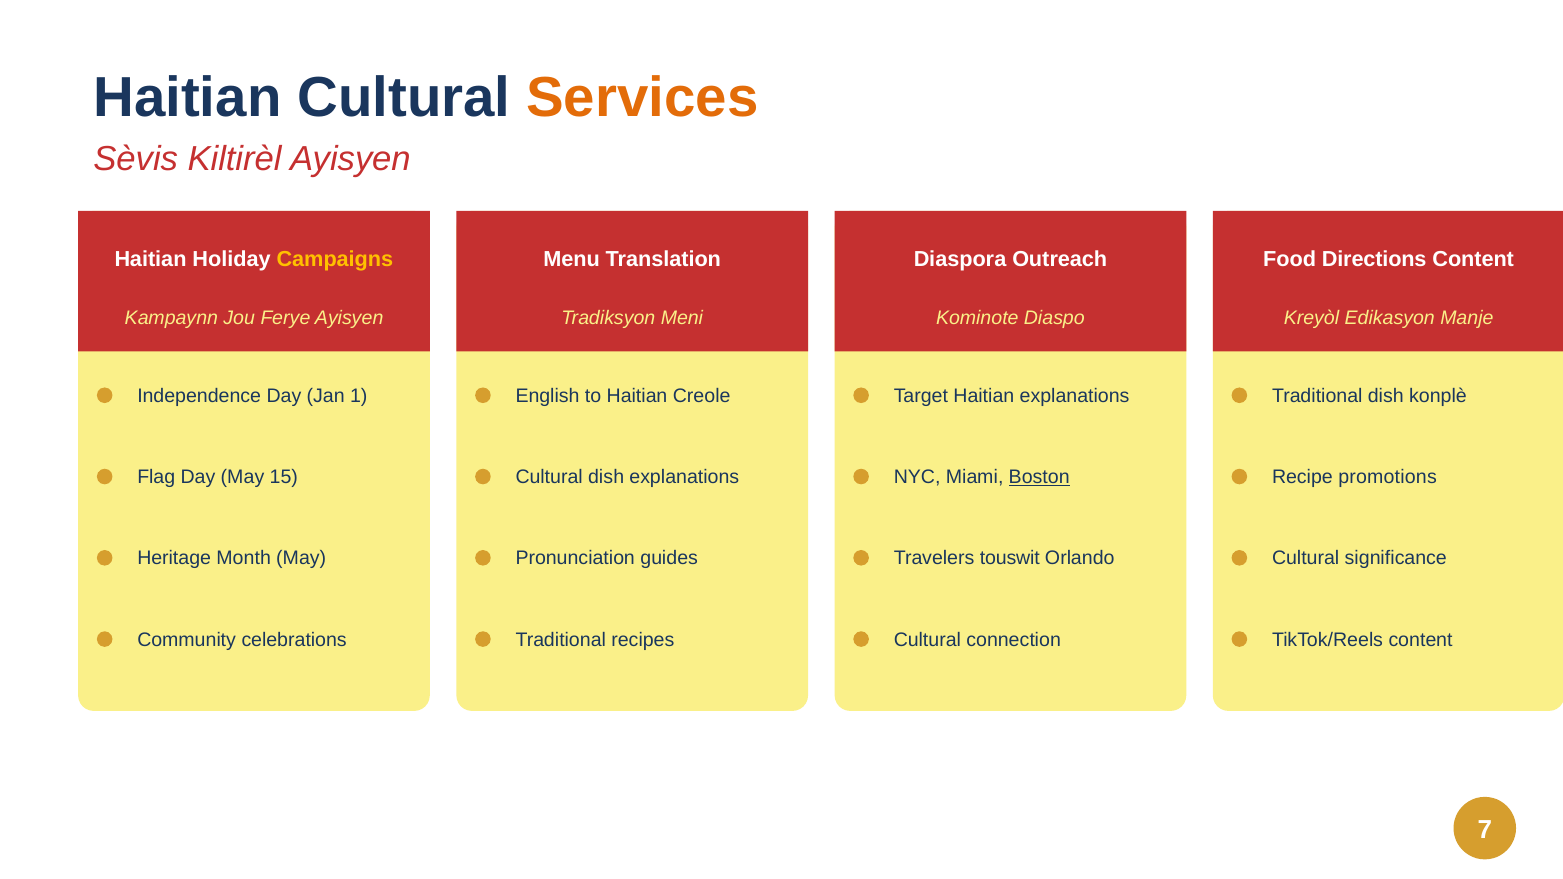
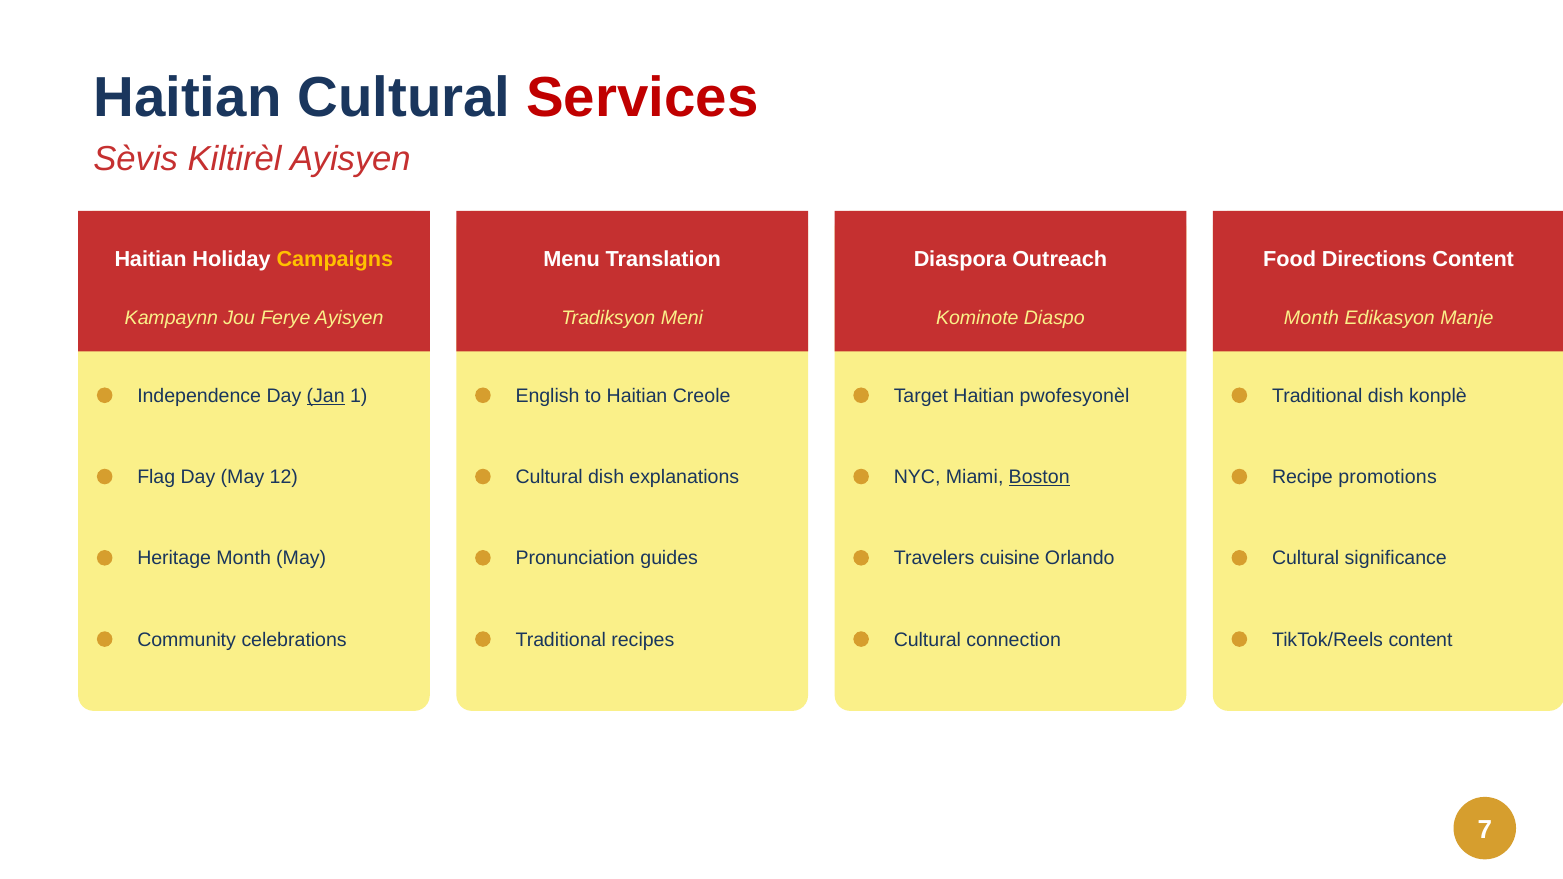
Services colour: orange -> red
Kreyòl at (1312, 318): Kreyòl -> Month
Jan underline: none -> present
Haitian explanations: explanations -> pwofesyonèl
15: 15 -> 12
touswit: touswit -> cuisine
